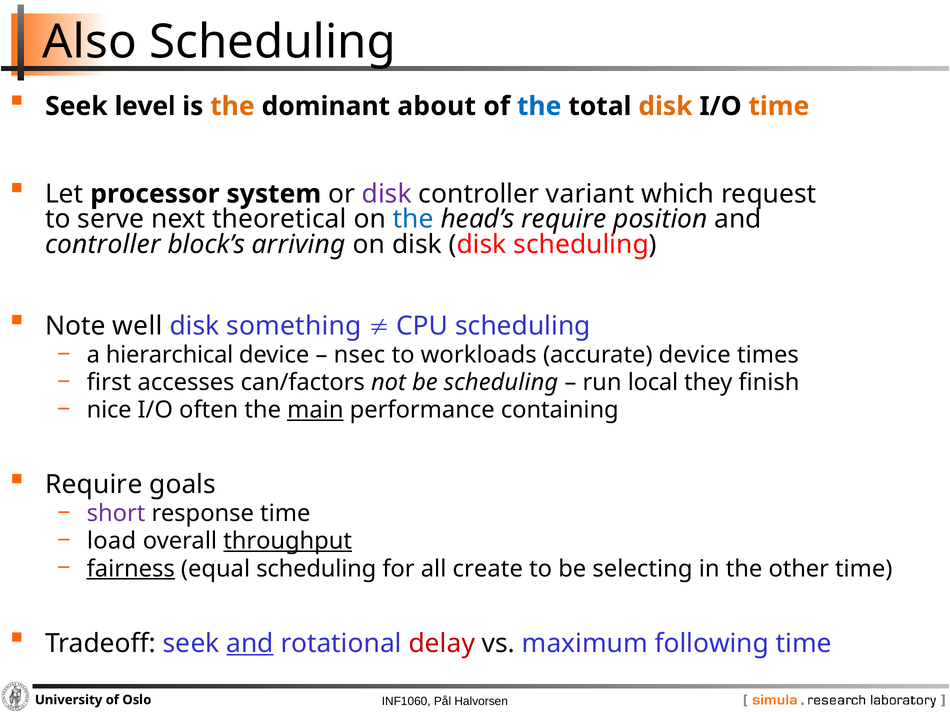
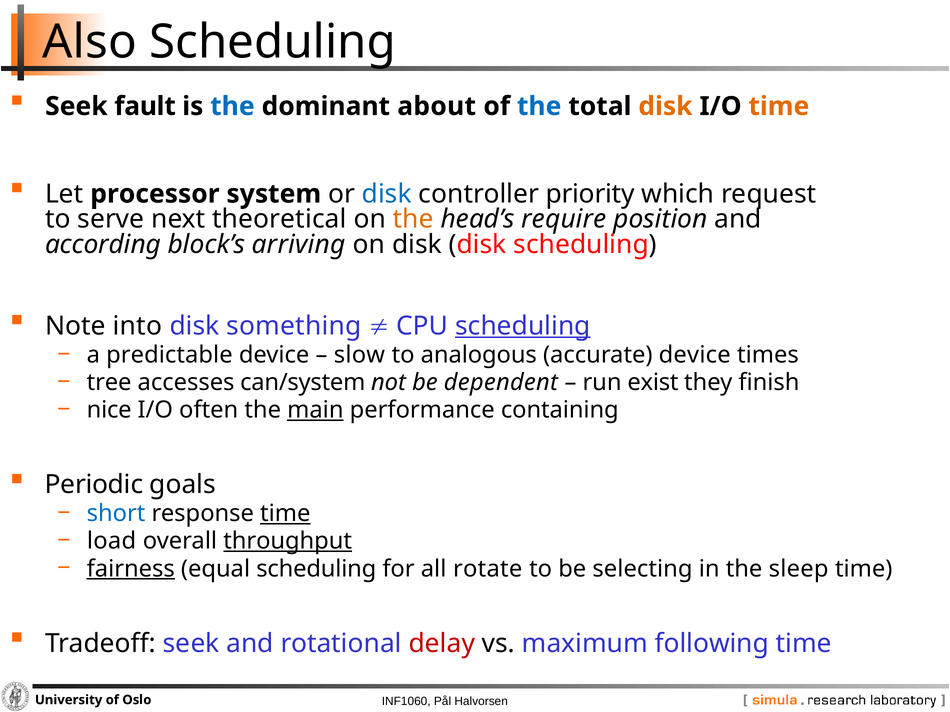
level: level -> fault
the at (232, 106) colour: orange -> blue
disk at (387, 194) colour: purple -> blue
variant: variant -> priority
the at (413, 219) colour: blue -> orange
controller at (103, 245): controller -> according
well: well -> into
scheduling at (523, 326) underline: none -> present
hierarchical: hierarchical -> predictable
nsec: nsec -> slow
workloads: workloads -> analogous
first: first -> tree
can/factors: can/factors -> can/system
be scheduling: scheduling -> dependent
local: local -> exist
Require at (94, 485): Require -> Periodic
short colour: purple -> blue
time at (285, 514) underline: none -> present
create: create -> rotate
other: other -> sleep
and at (250, 644) underline: present -> none
